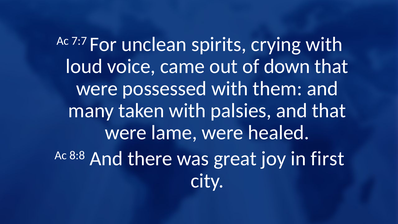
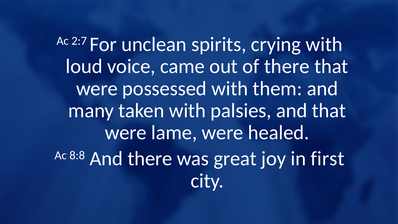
7:7: 7:7 -> 2:7
of down: down -> there
